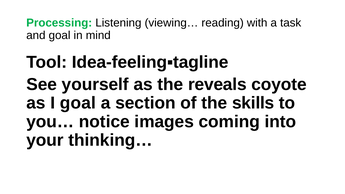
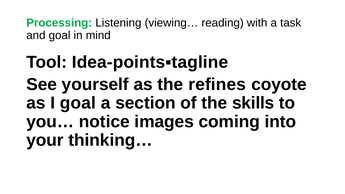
Idea-feeling▪tagline: Idea-feeling▪tagline -> Idea-points▪tagline
reveals: reveals -> refines
